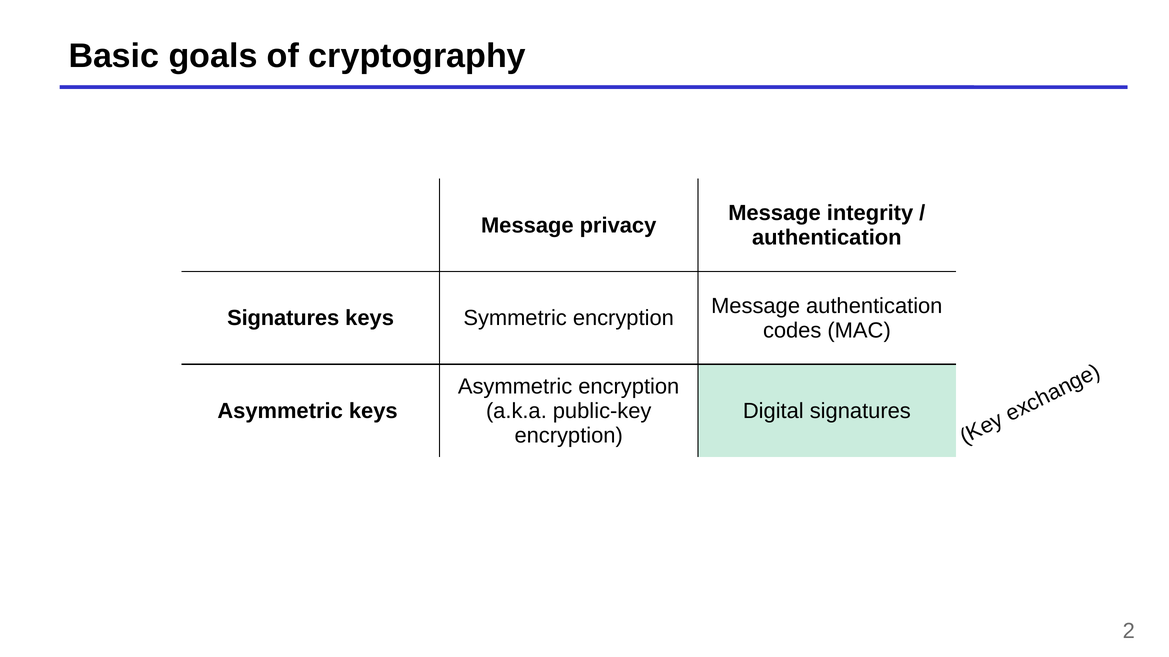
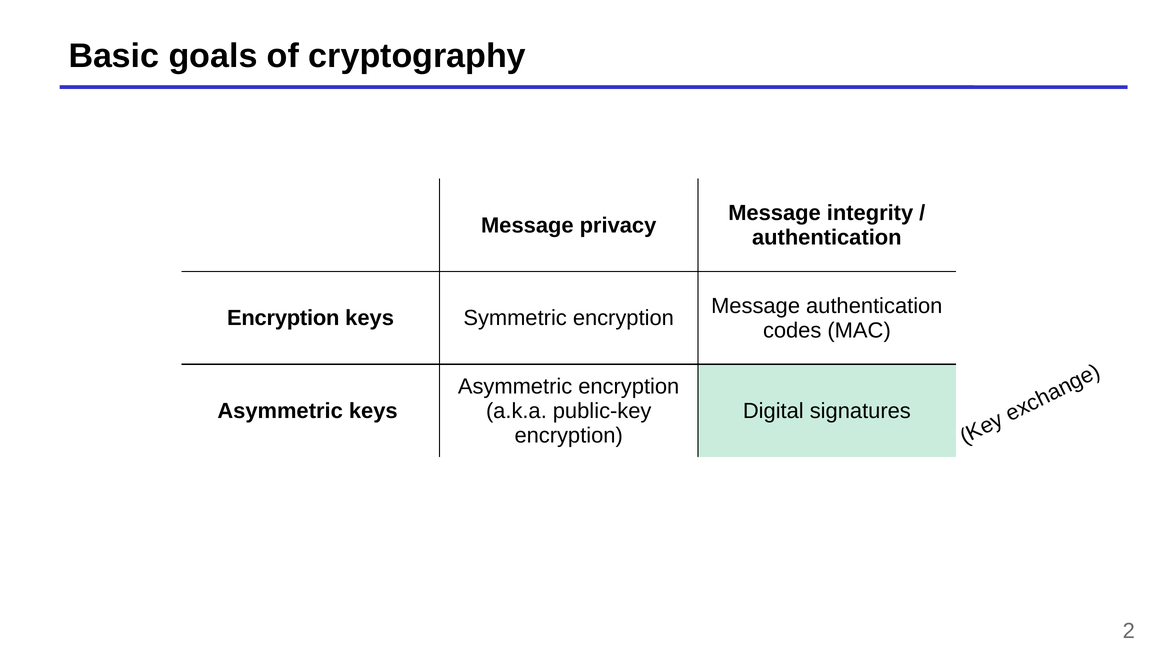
Signatures at (283, 318): Signatures -> Encryption
